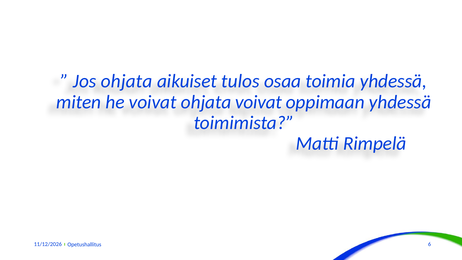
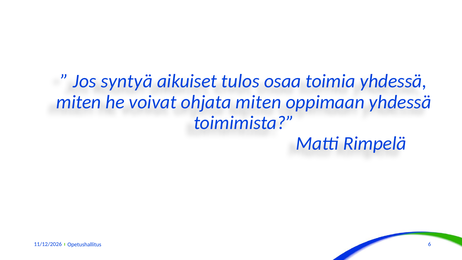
Jos ohjata: ohjata -> syntyä
ohjata voivat: voivat -> miten
